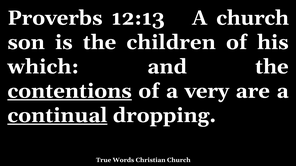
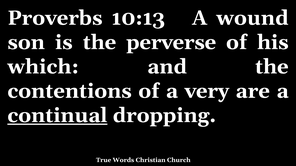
12:13: 12:13 -> 10:13
A church: church -> wound
children: children -> perverse
contentions underline: present -> none
